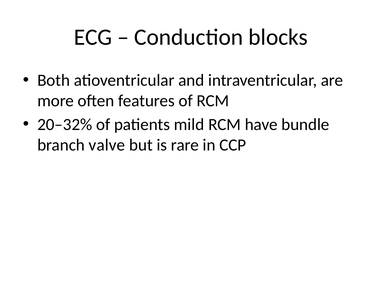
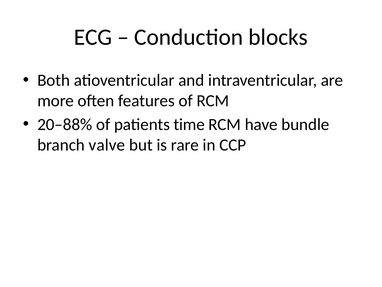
20–32%: 20–32% -> 20–88%
mild: mild -> time
